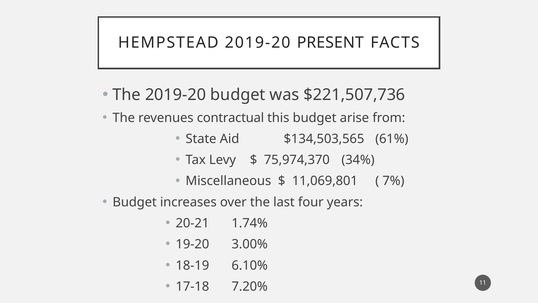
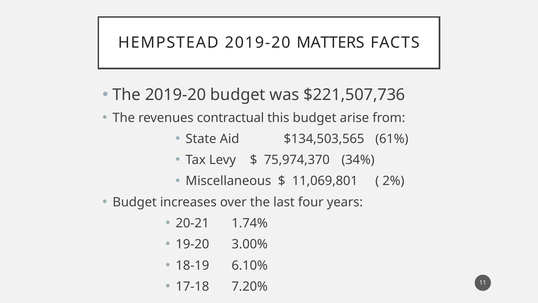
PRESENT: PRESENT -> MATTERS
7%: 7% -> 2%
